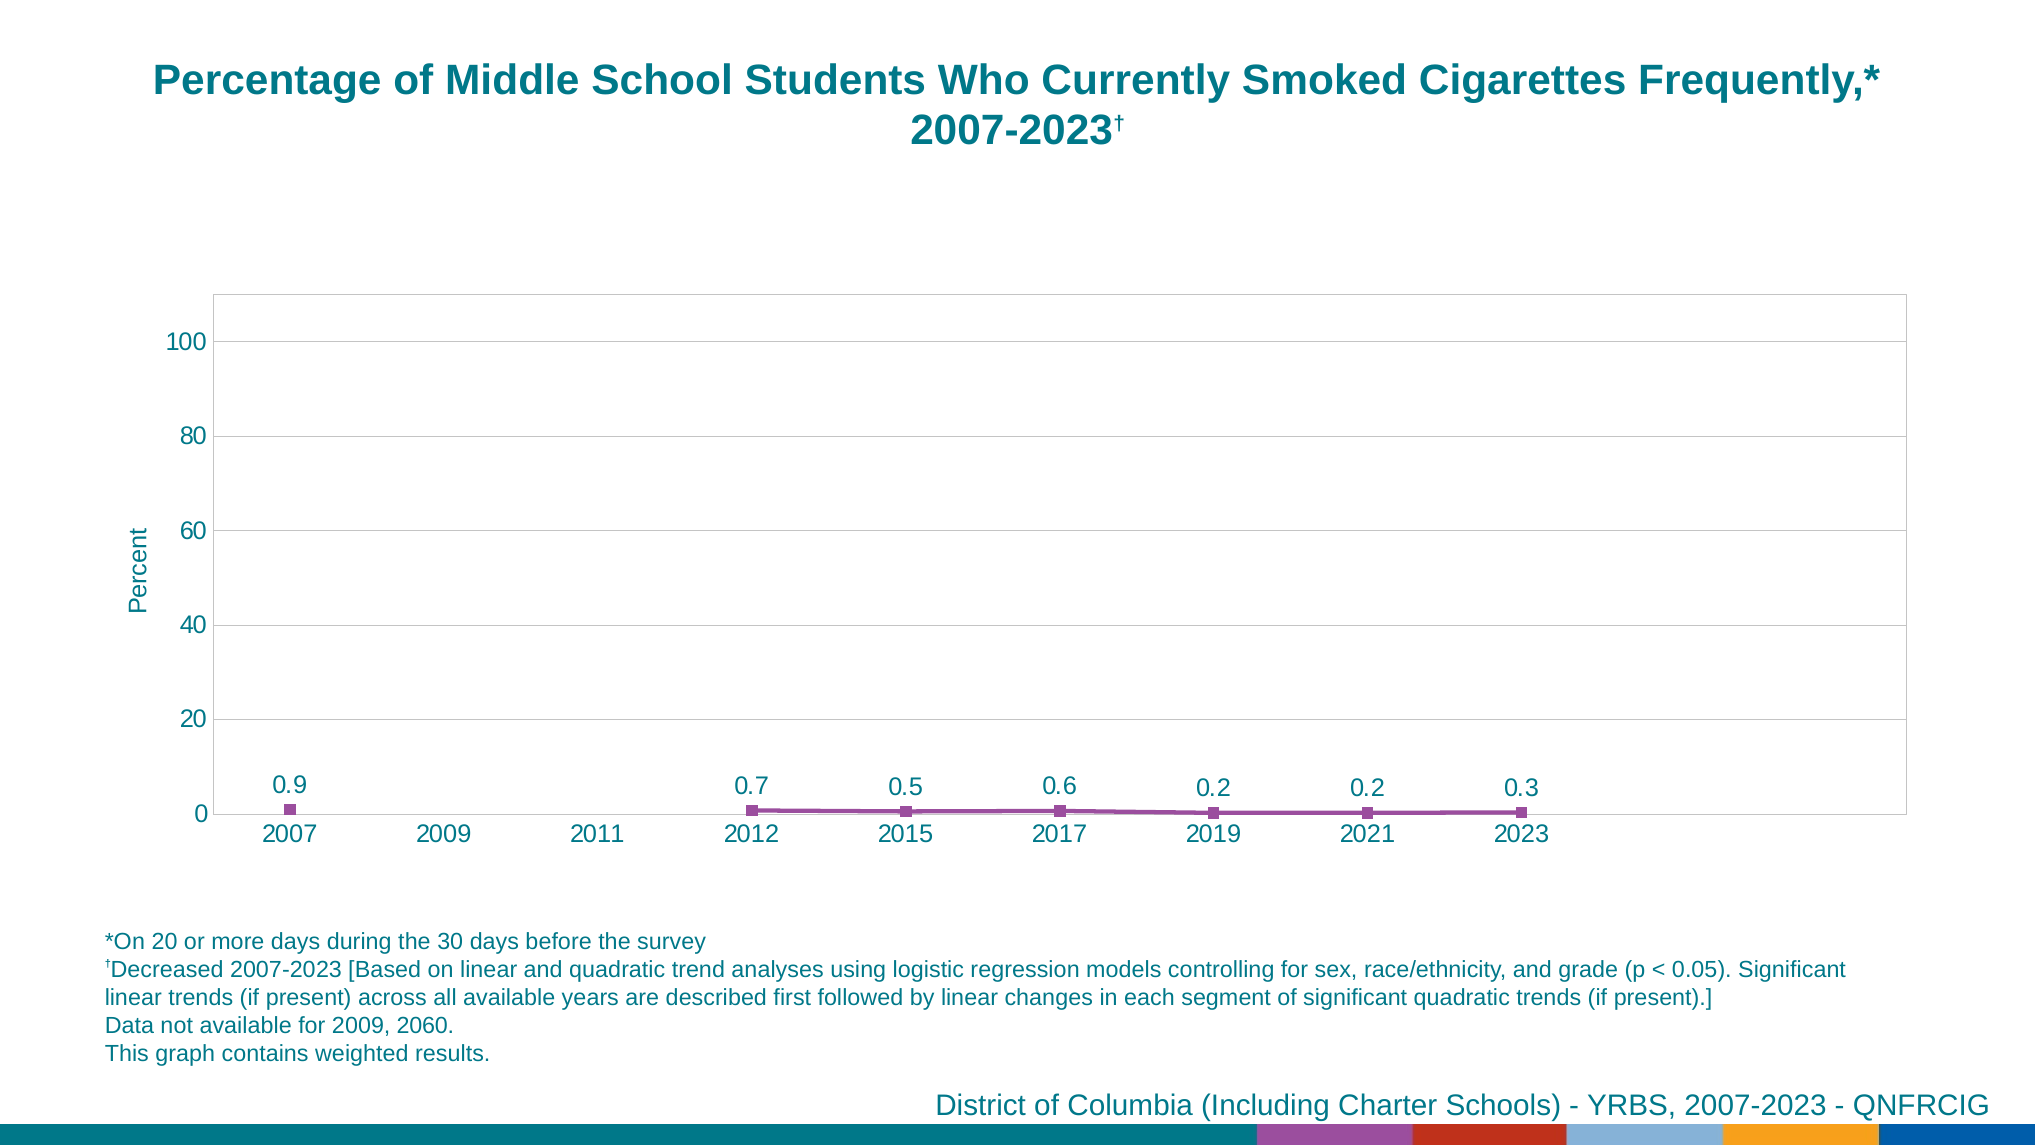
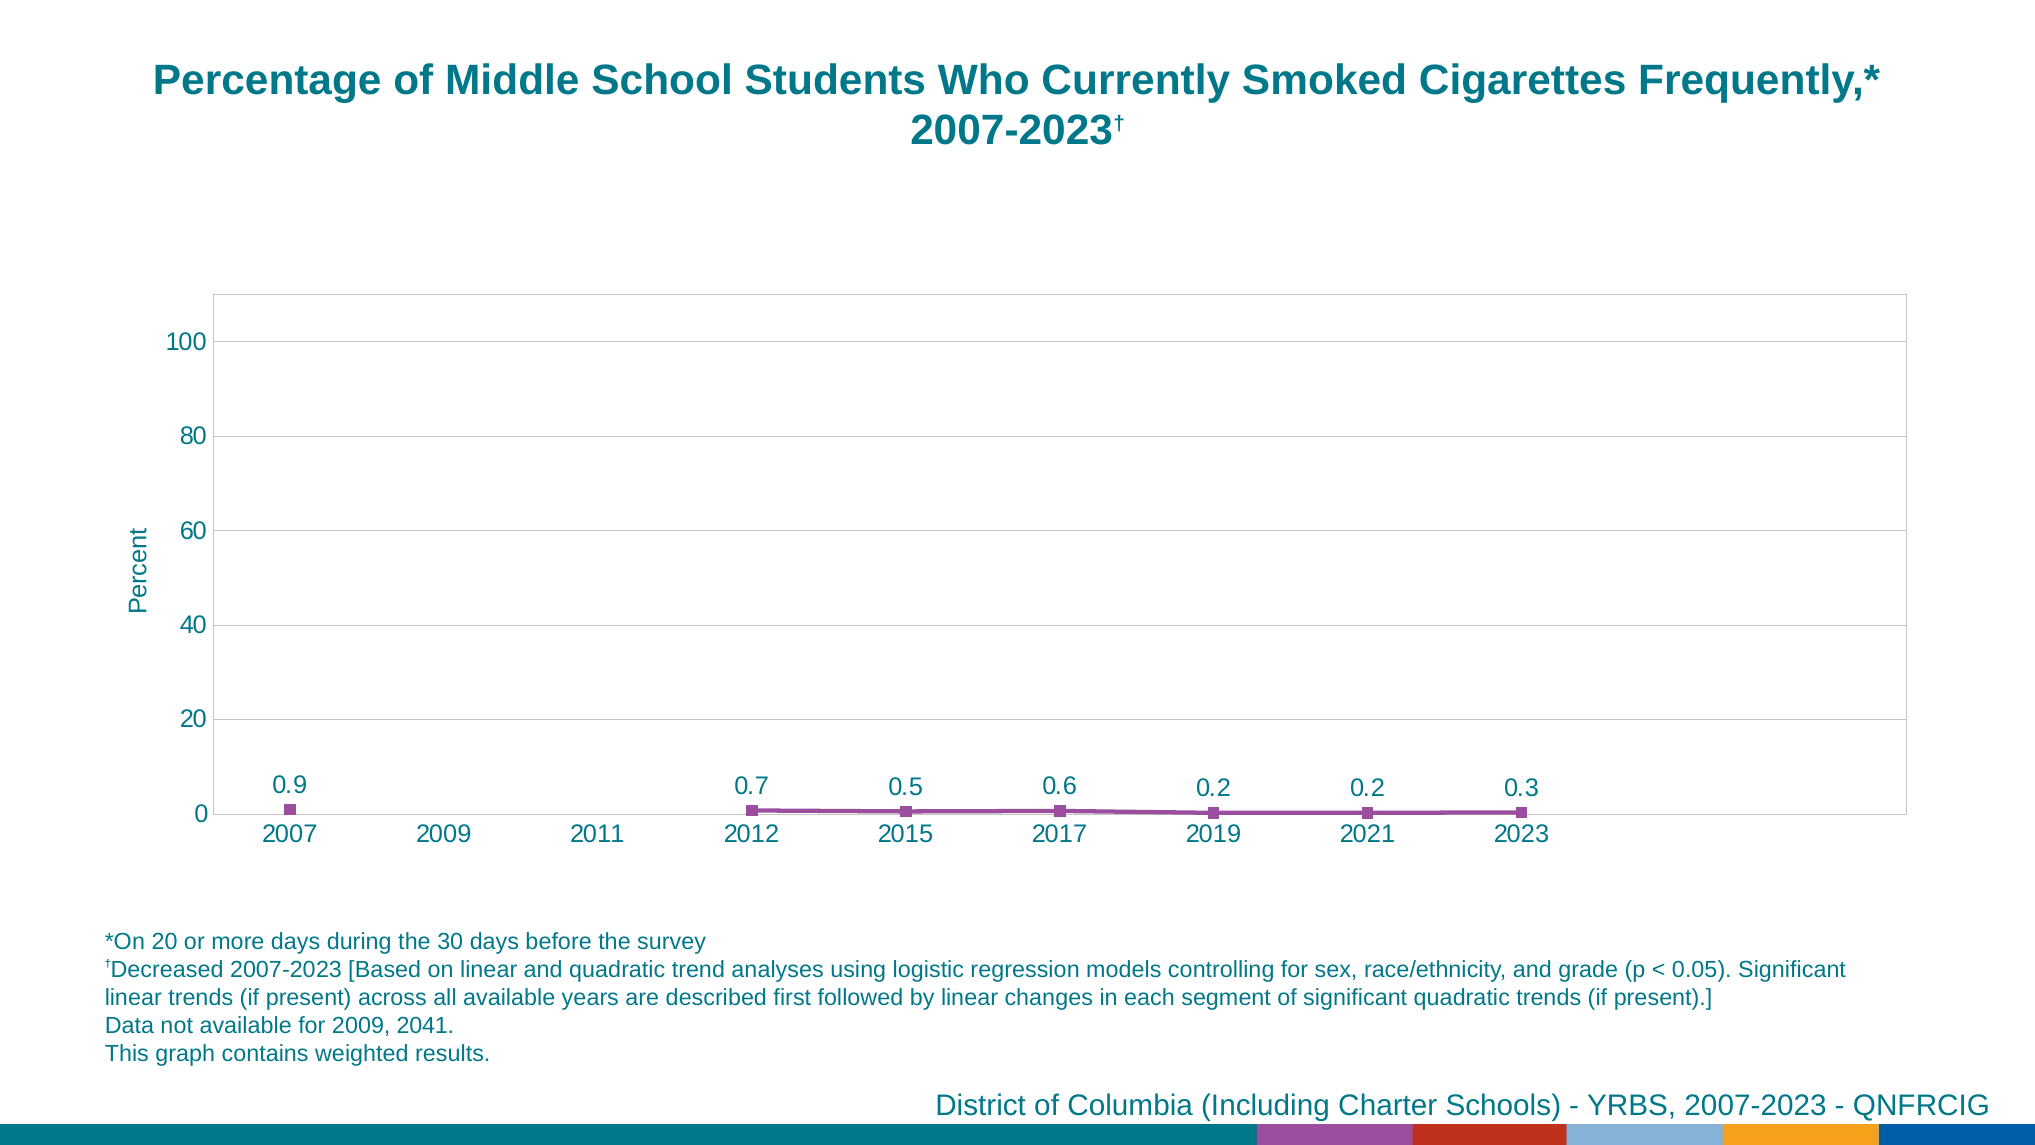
2060: 2060 -> 2041
